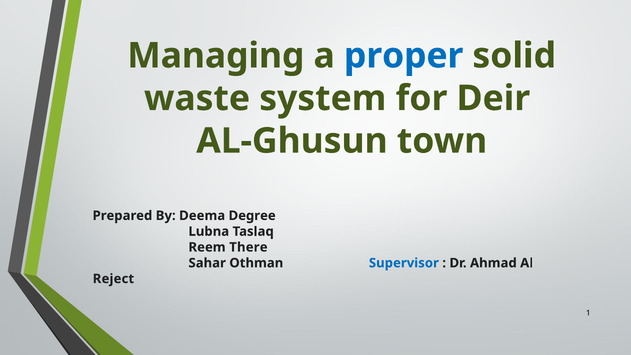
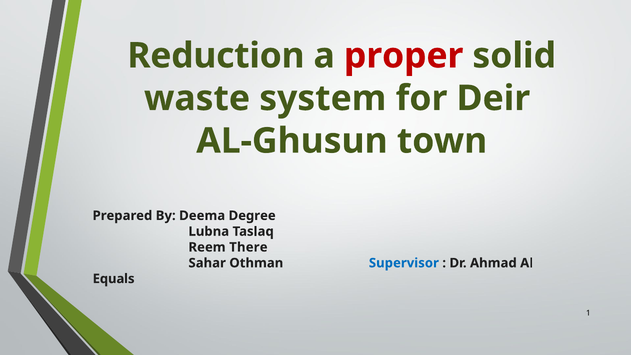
Managing: Managing -> Reduction
proper colour: blue -> red
Reject: Reject -> Equals
